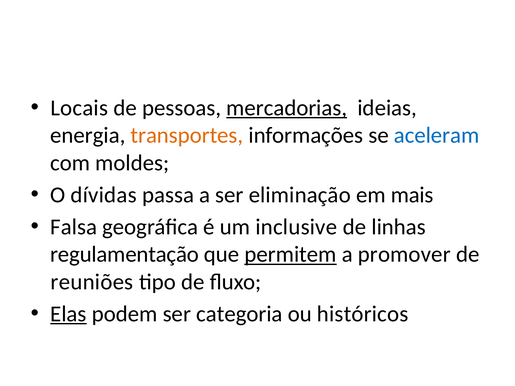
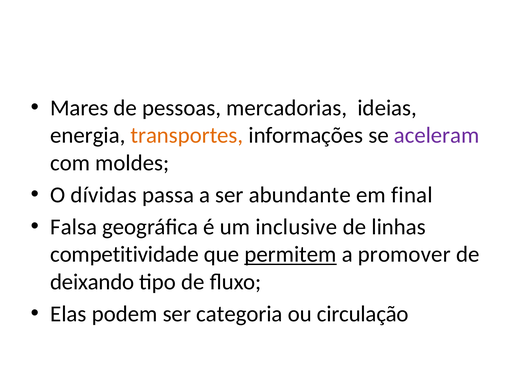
Locais: Locais -> Mares
mercadorias underline: present -> none
aceleram colour: blue -> purple
eliminação: eliminação -> abundante
mais: mais -> final
regulamentação: regulamentação -> competitividade
reuniões: reuniões -> deixando
Elas underline: present -> none
históricos: históricos -> circulação
